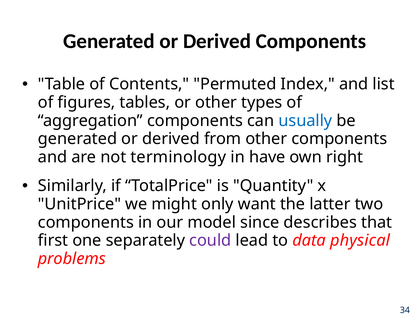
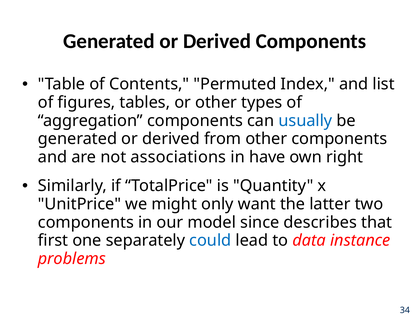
terminology: terminology -> associations
could colour: purple -> blue
physical: physical -> instance
